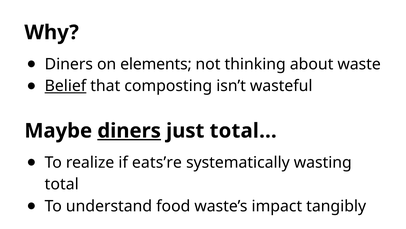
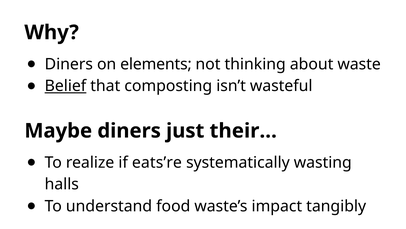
diners at (129, 130) underline: present -> none
just total: total -> their
total at (62, 184): total -> halls
